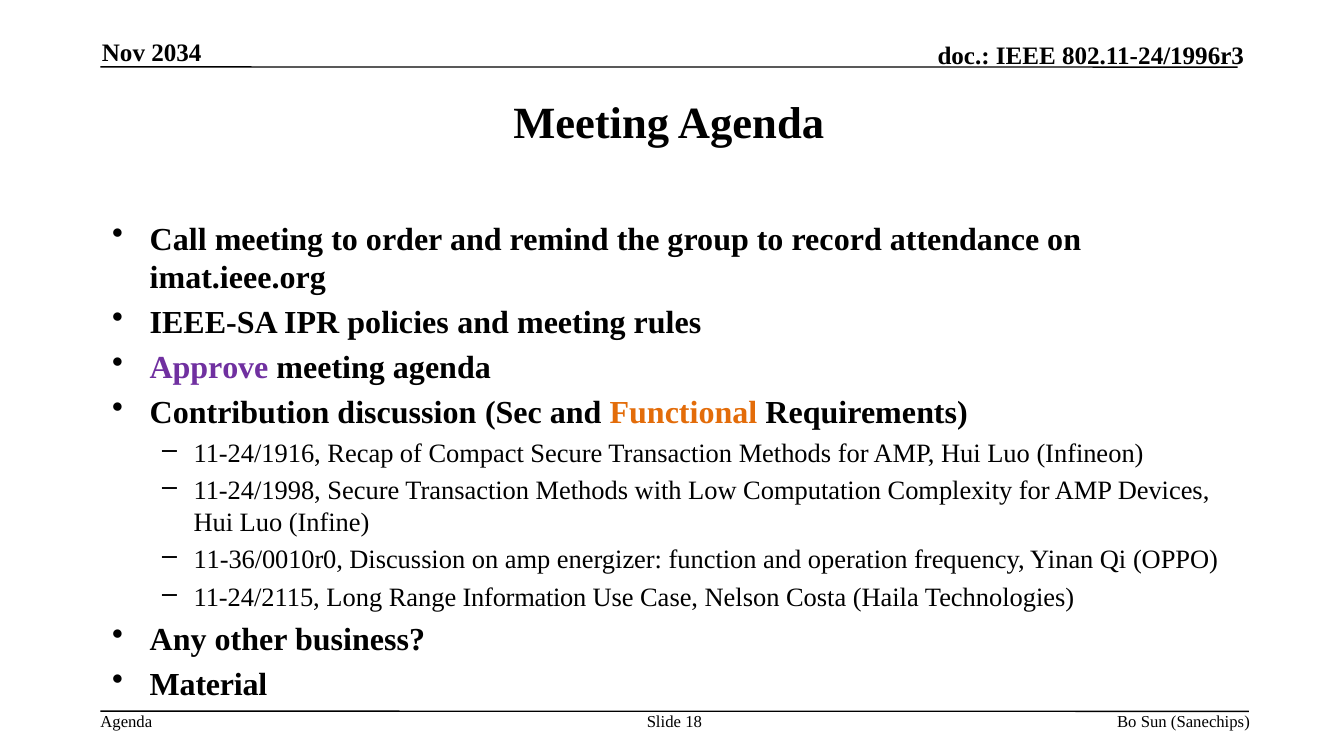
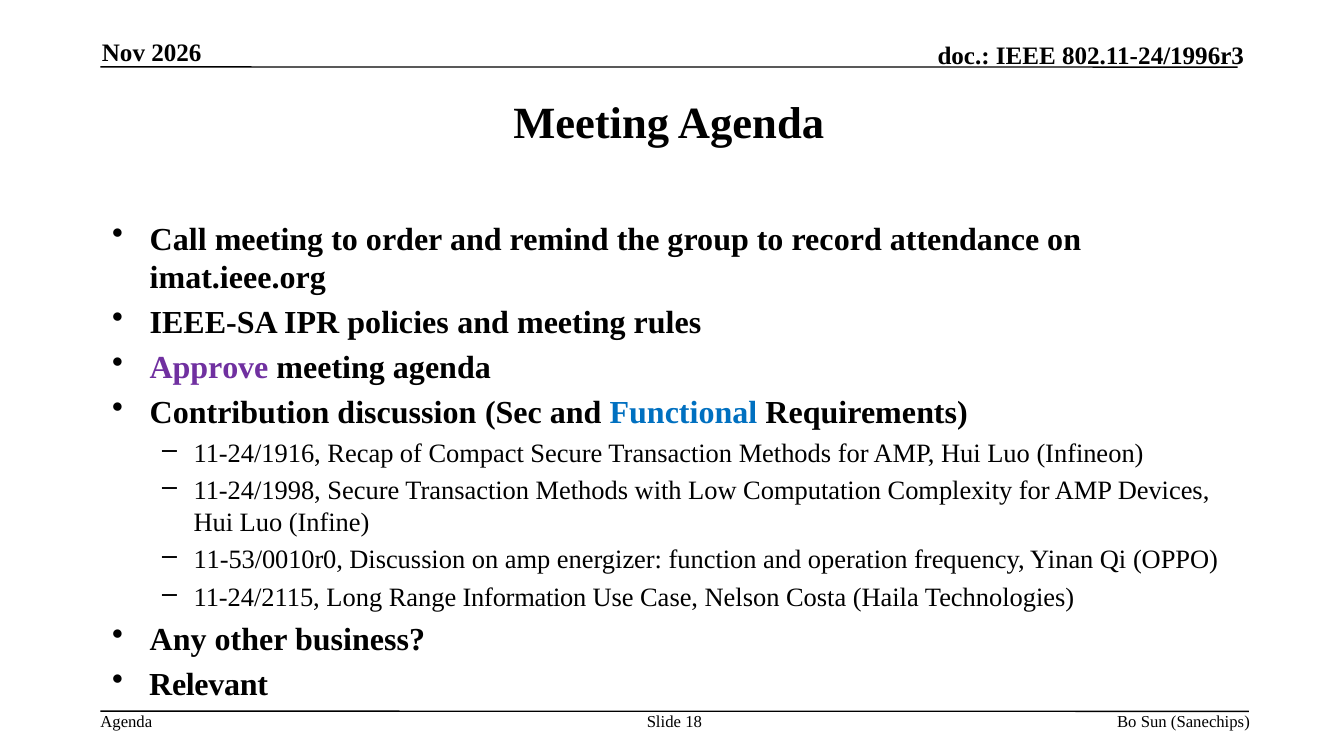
2034: 2034 -> 2026
Functional colour: orange -> blue
11-36/0010r0: 11-36/0010r0 -> 11-53/0010r0
Material: Material -> Relevant
